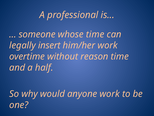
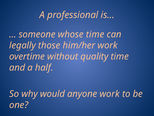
insert: insert -> those
reason: reason -> quality
